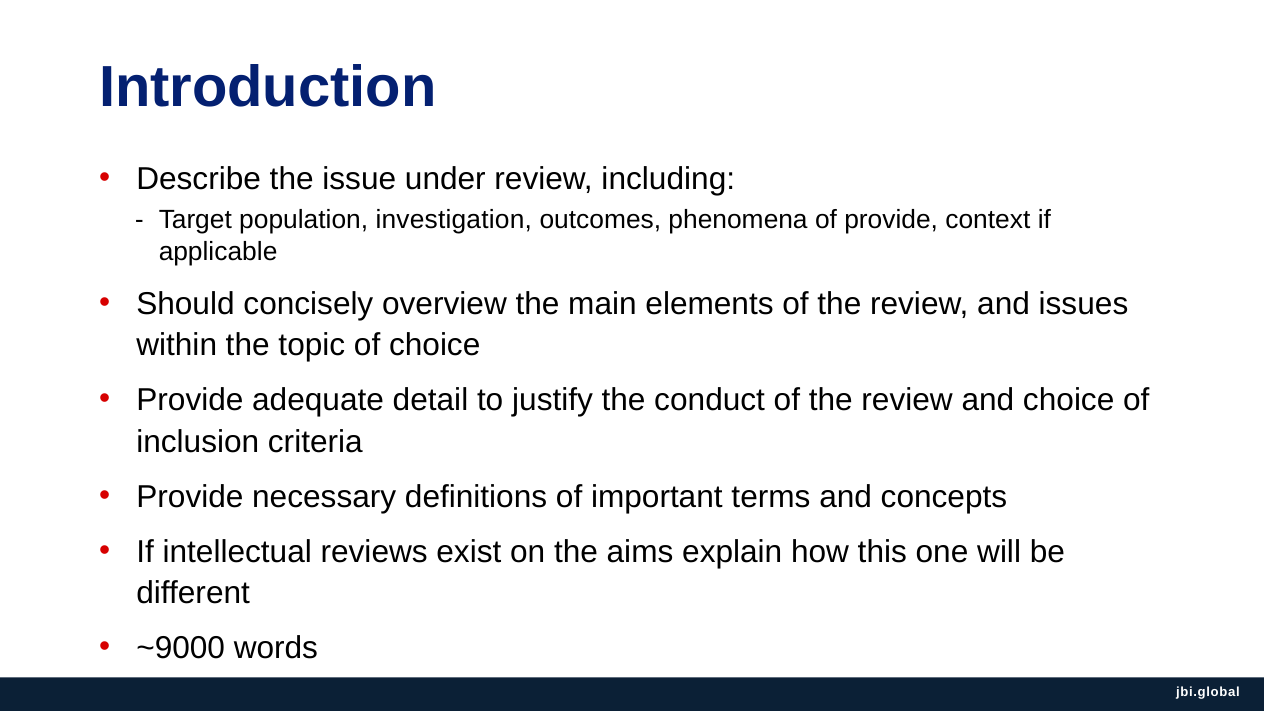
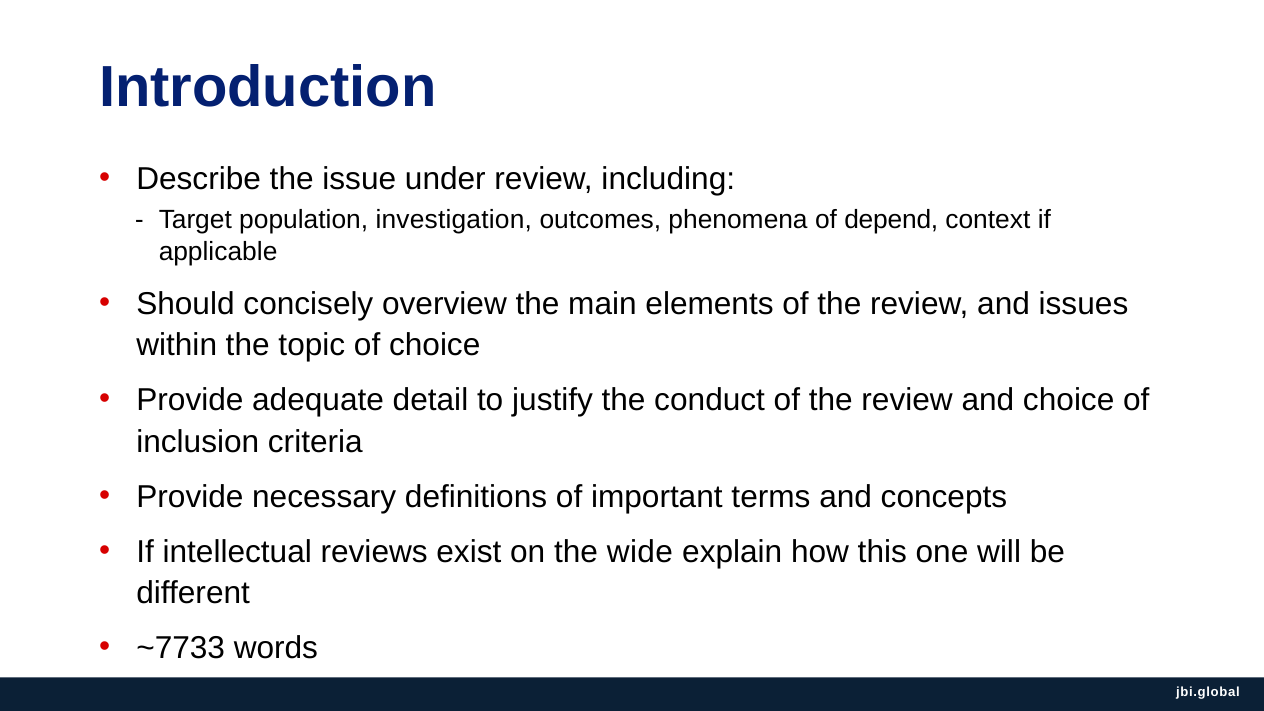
of provide: provide -> depend
aims: aims -> wide
~9000: ~9000 -> ~7733
